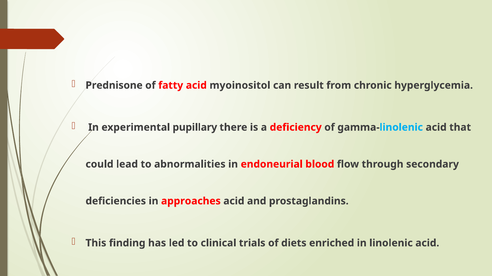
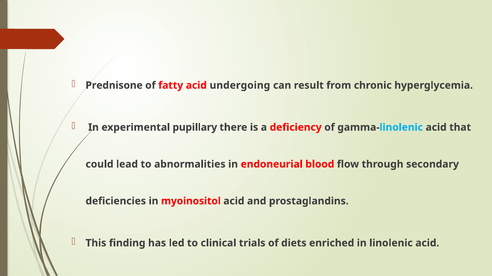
myoinositol: myoinositol -> undergoing
approaches: approaches -> myoinositol
